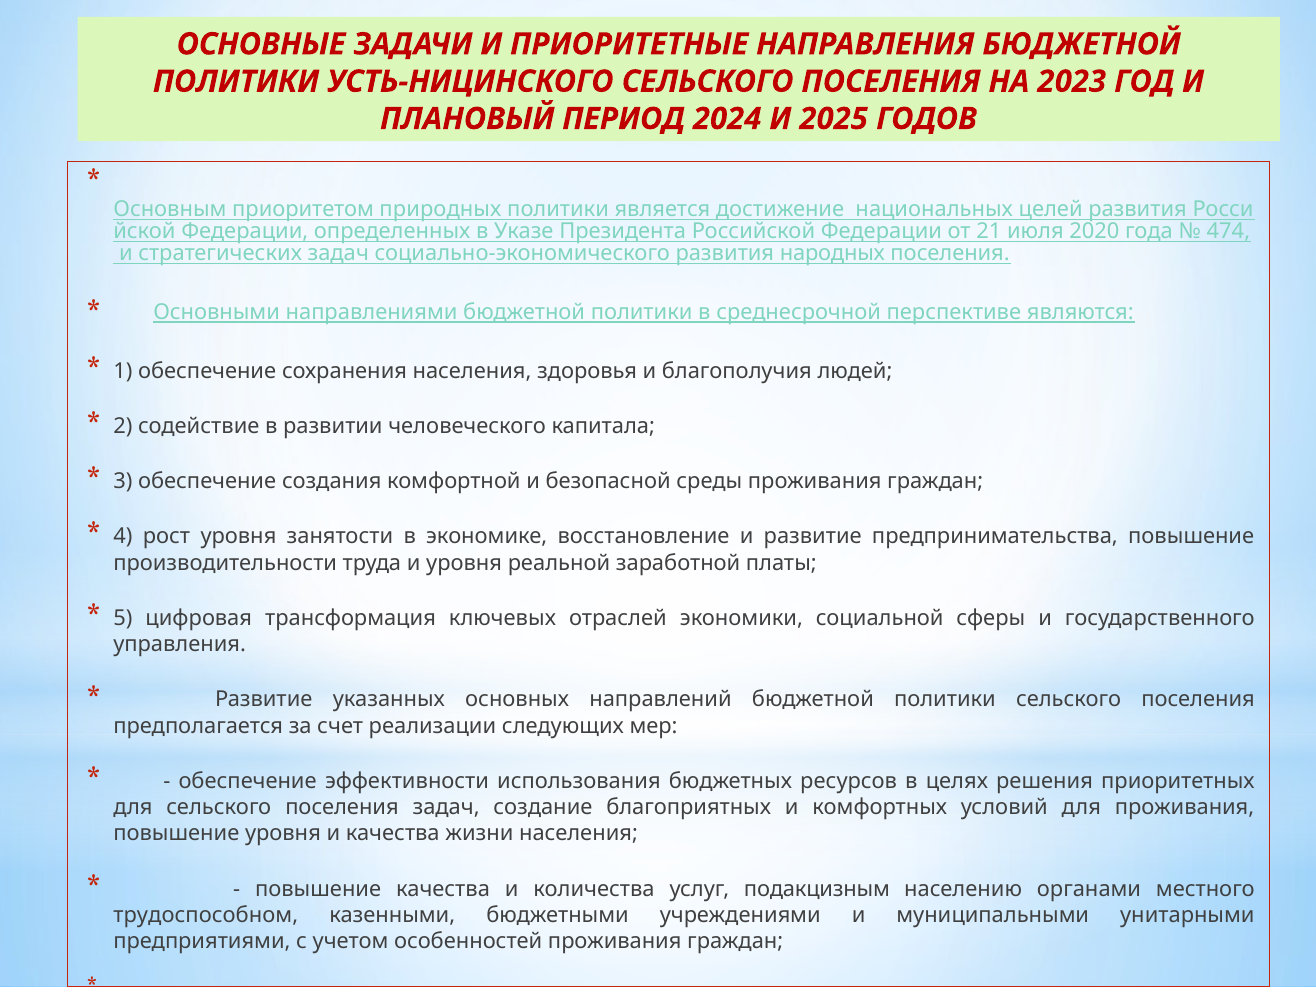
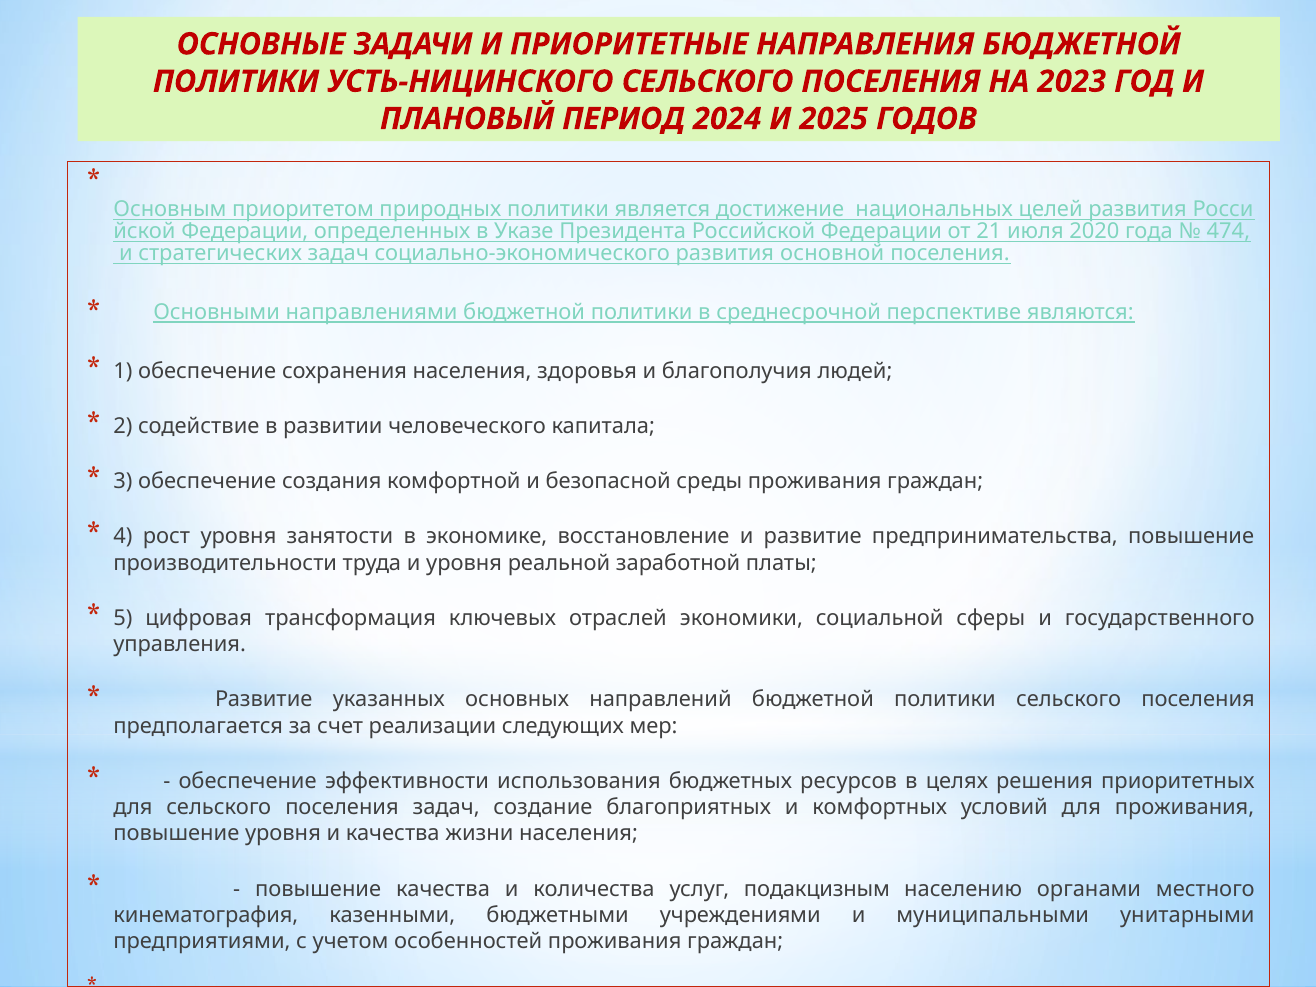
народных: народных -> основной
трудоспособном: трудоспособном -> кинематография
